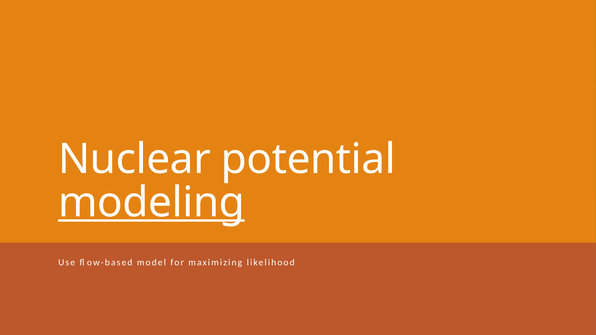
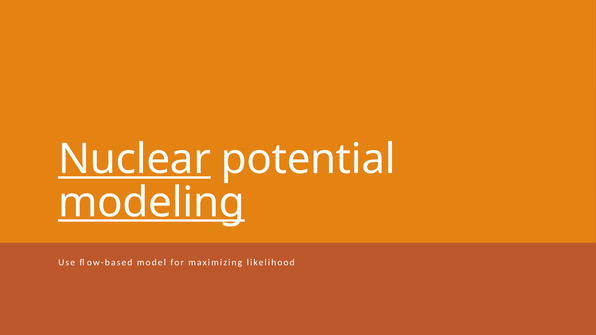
Nuclear underline: none -> present
